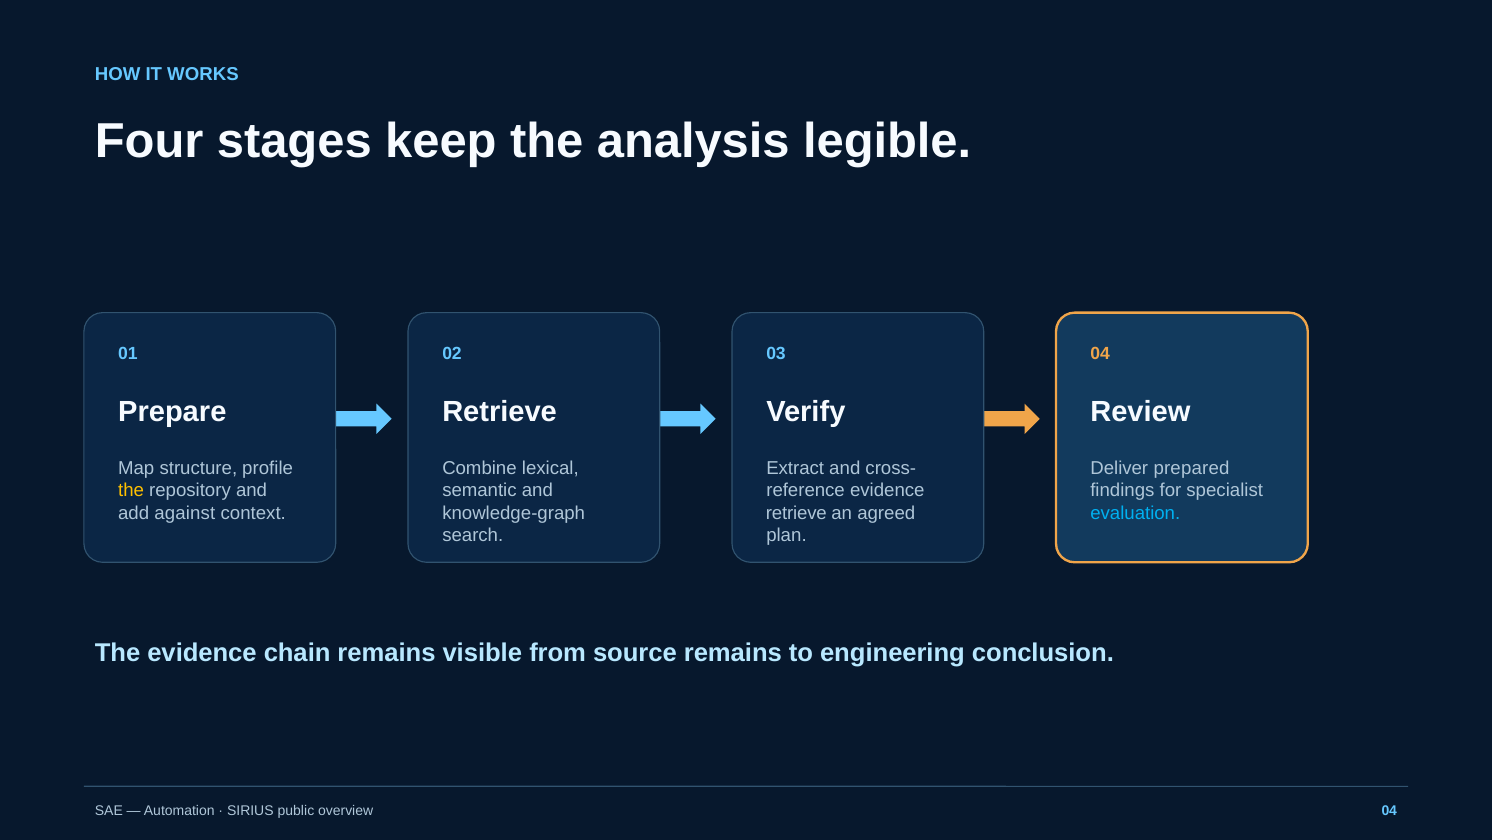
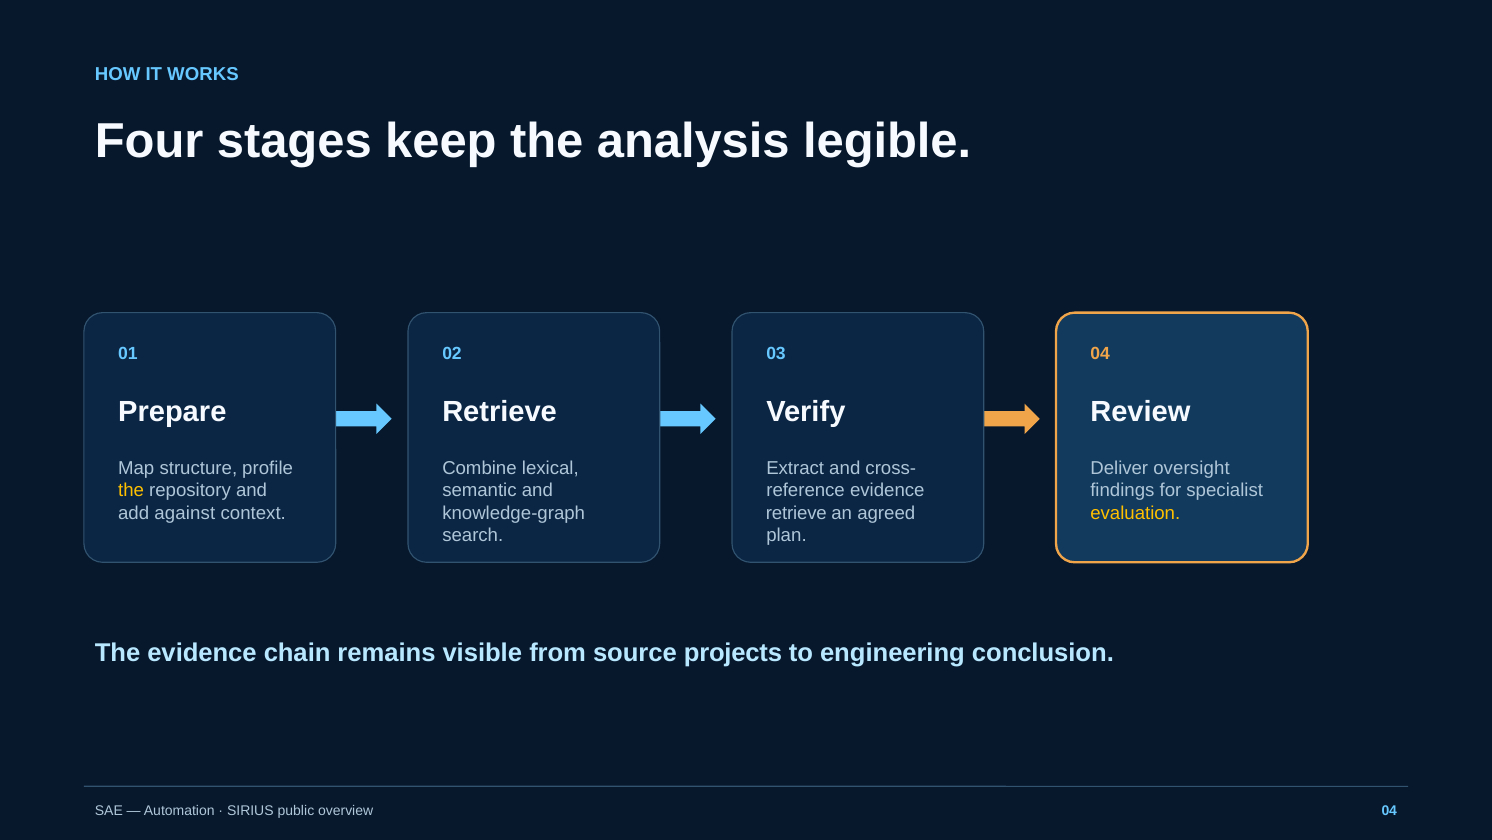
prepared: prepared -> oversight
evaluation colour: light blue -> yellow
source remains: remains -> projects
